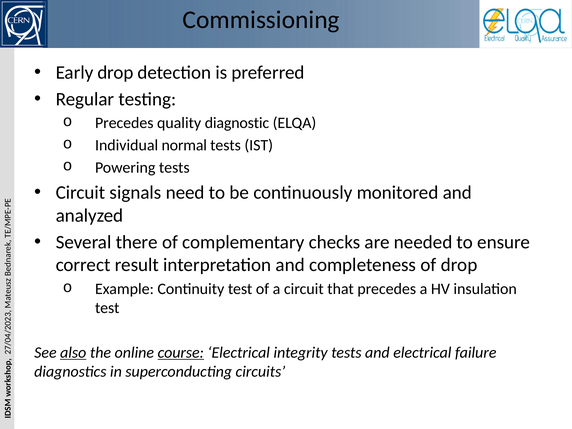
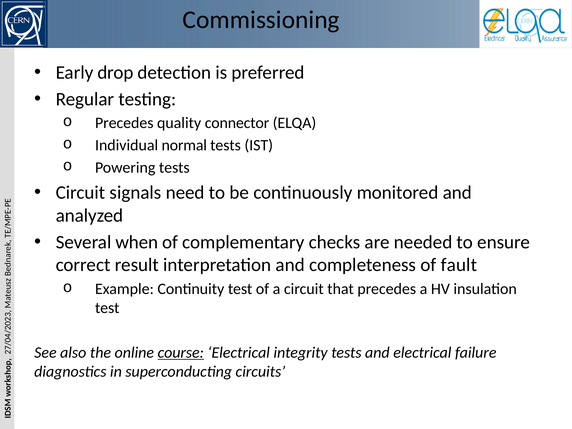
diagnostic: diagnostic -> connector
there: there -> when
of drop: drop -> fault
also underline: present -> none
